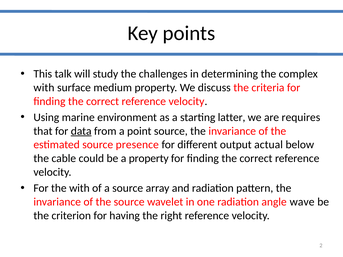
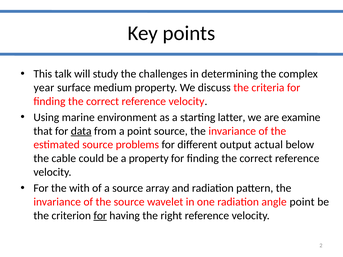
with at (44, 88): with -> year
requires: requires -> examine
presence: presence -> problems
angle wave: wave -> point
for at (100, 216) underline: none -> present
